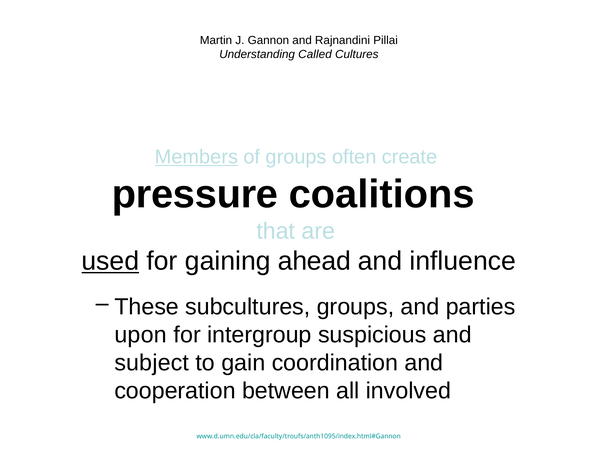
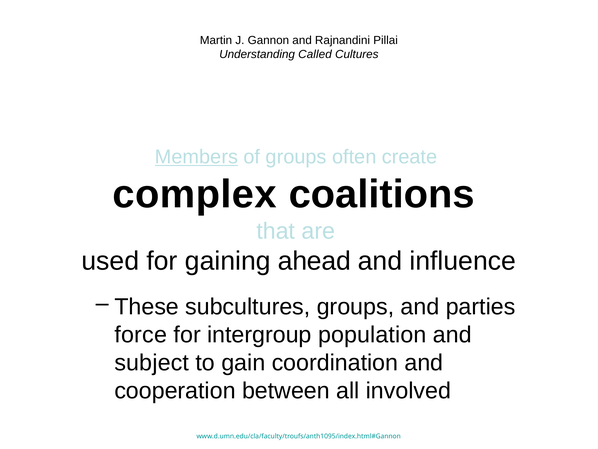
pressure: pressure -> complex
used underline: present -> none
upon: upon -> force
suspicious: suspicious -> population
